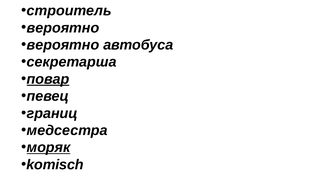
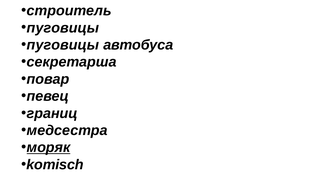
вероятно at (63, 28): вероятно -> пуговицы
вероятно at (63, 45): вероятно -> пуговицы
повар underline: present -> none
